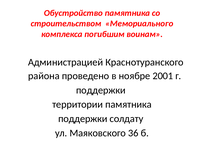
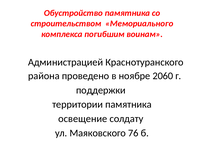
2001: 2001 -> 2060
поддержки at (83, 119): поддержки -> освещение
36: 36 -> 76
